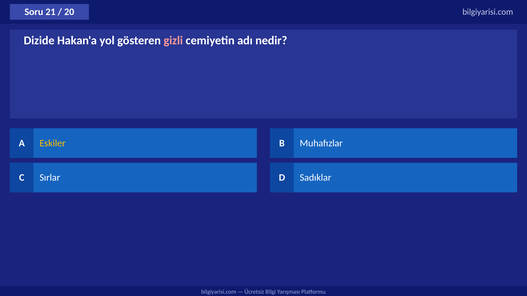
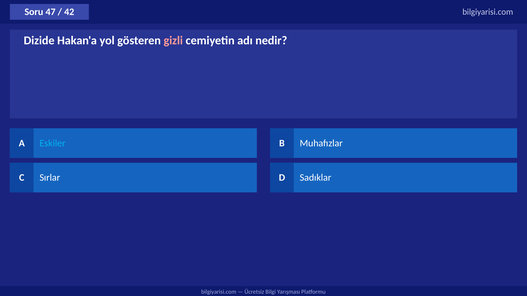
21: 21 -> 47
20: 20 -> 42
Eskiler colour: yellow -> light blue
